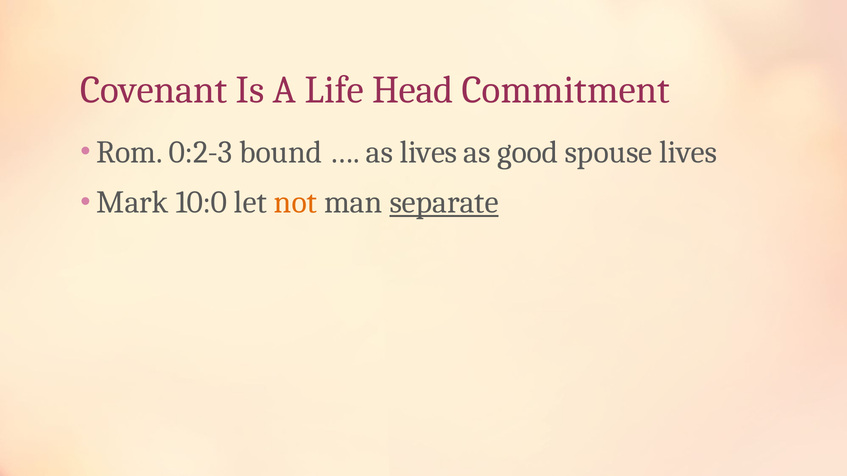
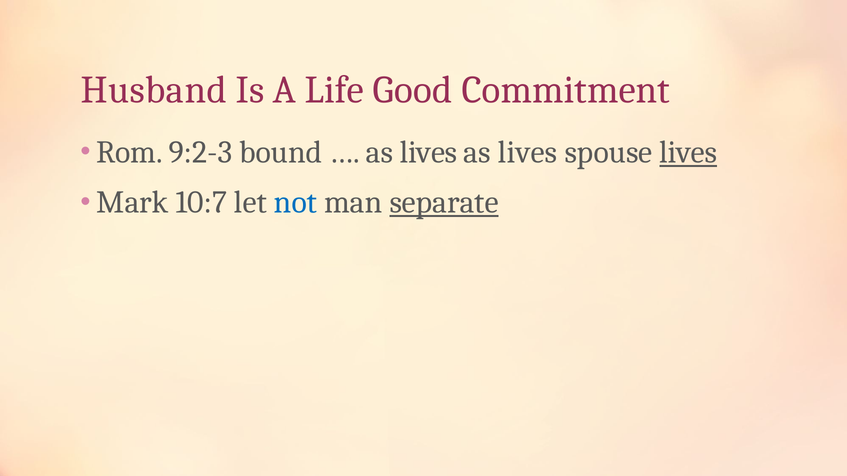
Covenant: Covenant -> Husband
Head: Head -> Good
0:2-3: 0:2-3 -> 9:2-3
good at (528, 152): good -> lives
lives at (688, 152) underline: none -> present
10:0: 10:0 -> 10:7
not colour: orange -> blue
